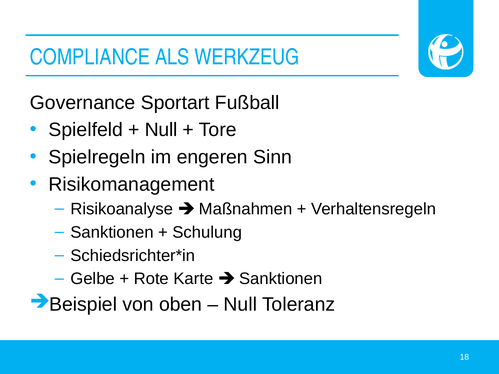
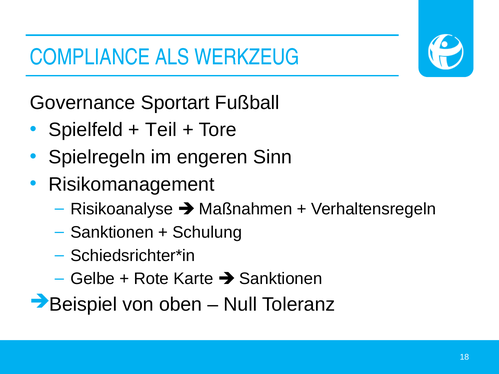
Null at (161, 130): Null -> Teil
